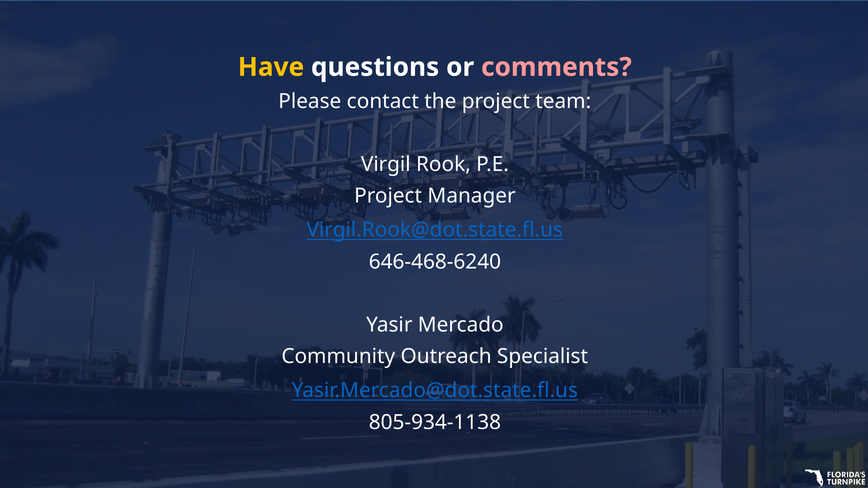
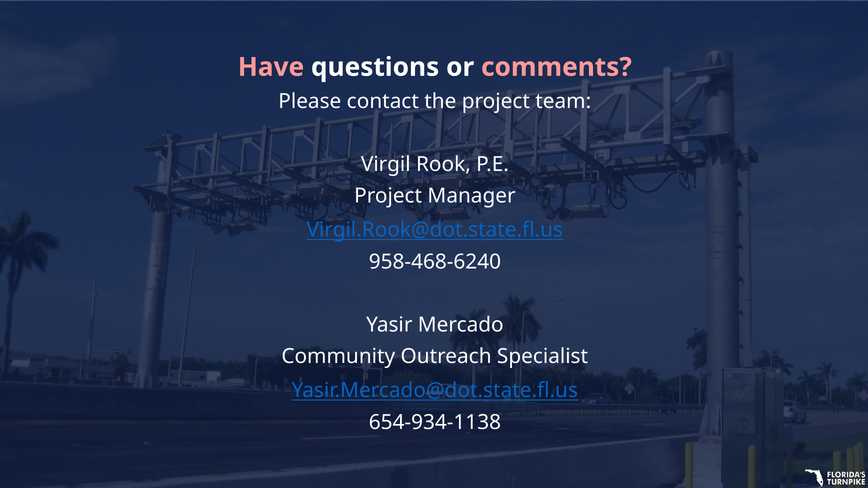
Have colour: yellow -> pink
646-468-6240: 646-468-6240 -> 958-468-6240
805-934-1138: 805-934-1138 -> 654-934-1138
